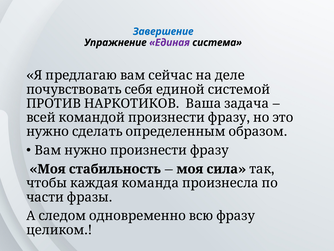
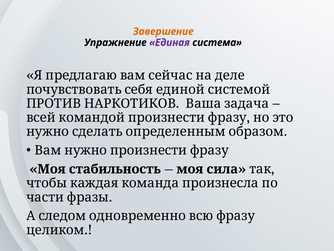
Завершение colour: blue -> orange
